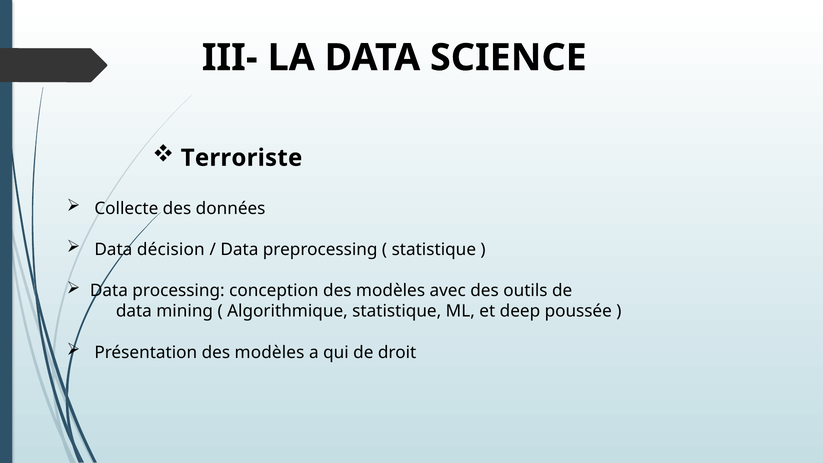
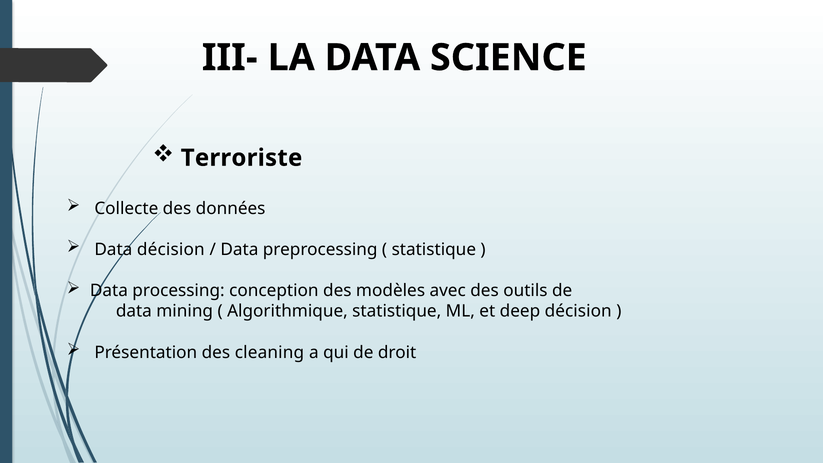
deep poussée: poussée -> décision
Présentation des modèles: modèles -> cleaning
